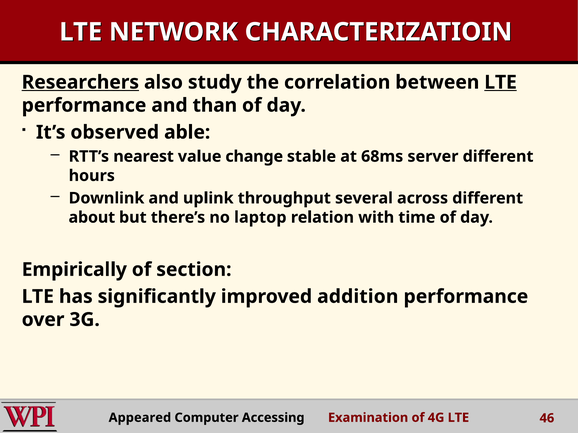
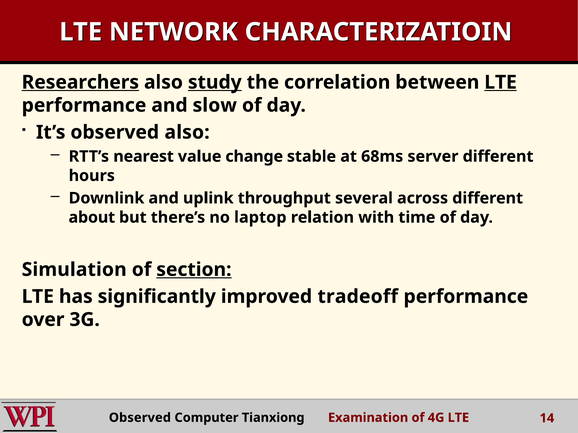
study underline: none -> present
than: than -> slow
observed able: able -> also
Empirically: Empirically -> Simulation
section underline: none -> present
addition: addition -> tradeoff
Appeared at (140, 418): Appeared -> Observed
Accessing: Accessing -> Tianxiong
46: 46 -> 14
